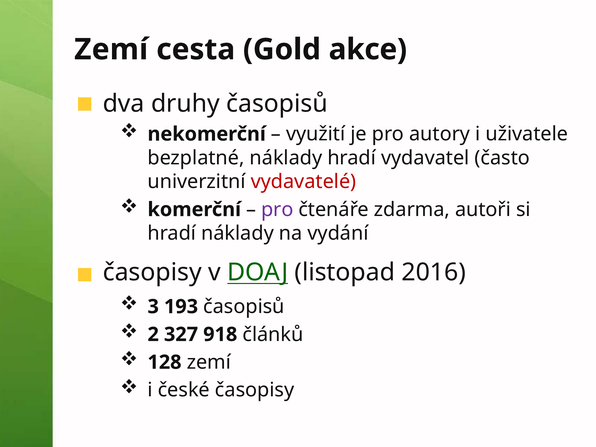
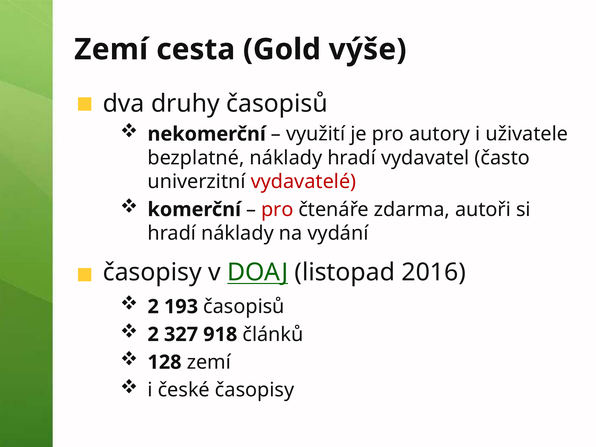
akce: akce -> výše
pro at (277, 210) colour: purple -> red
3 at (153, 307): 3 -> 2
